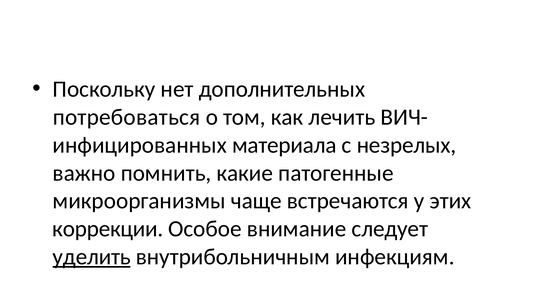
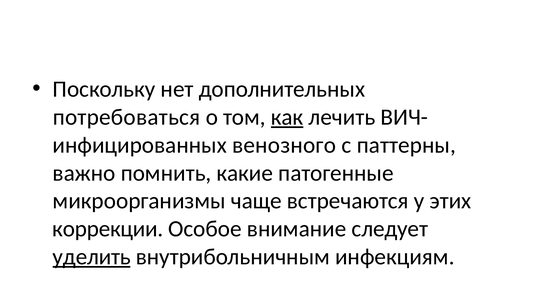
как underline: none -> present
материала: материала -> венозного
незрелых: незрелых -> паттерны
